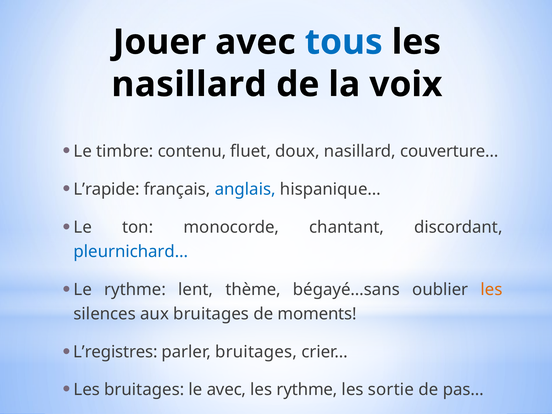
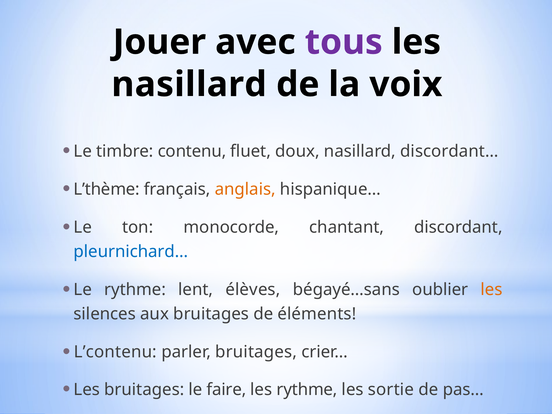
tous colour: blue -> purple
couverture…: couverture… -> discordant…
L’rapide: L’rapide -> L’thème
anglais colour: blue -> orange
thème: thème -> élèves
moments: moments -> éléments
L’registres: L’registres -> L’contenu
le avec: avec -> faire
